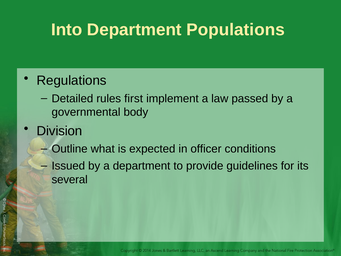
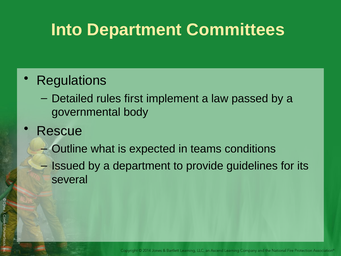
Populations: Populations -> Committees
Division: Division -> Rescue
officer: officer -> teams
